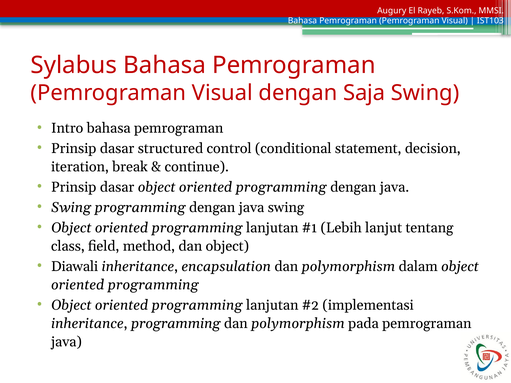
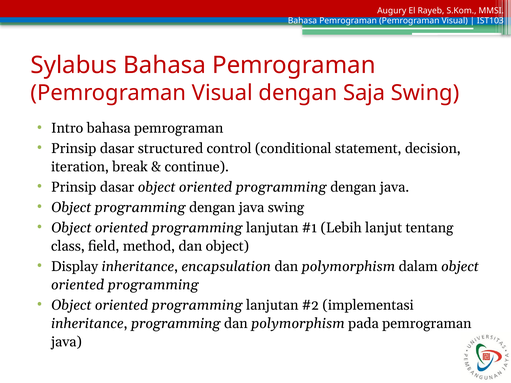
Swing at (71, 208): Swing -> Object
Diawali: Diawali -> Display
